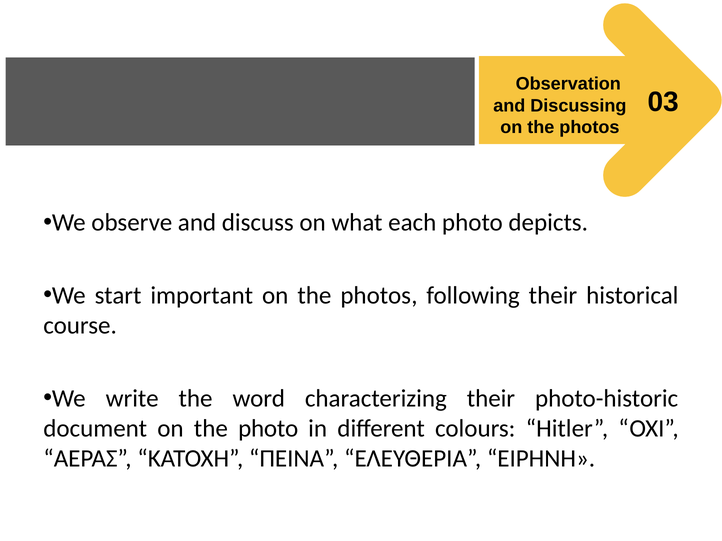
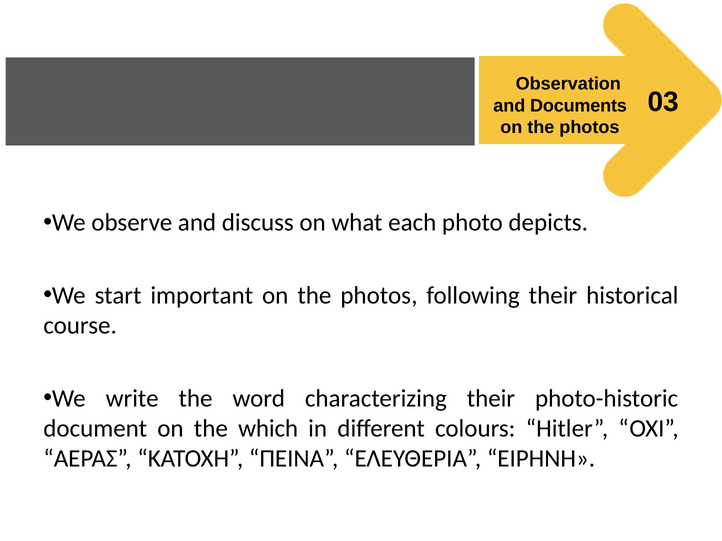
Discussing: Discussing -> Documents
the photo: photo -> which
